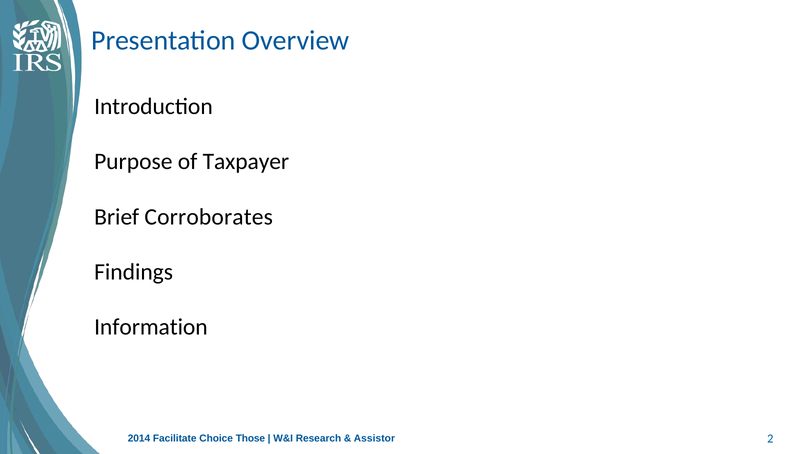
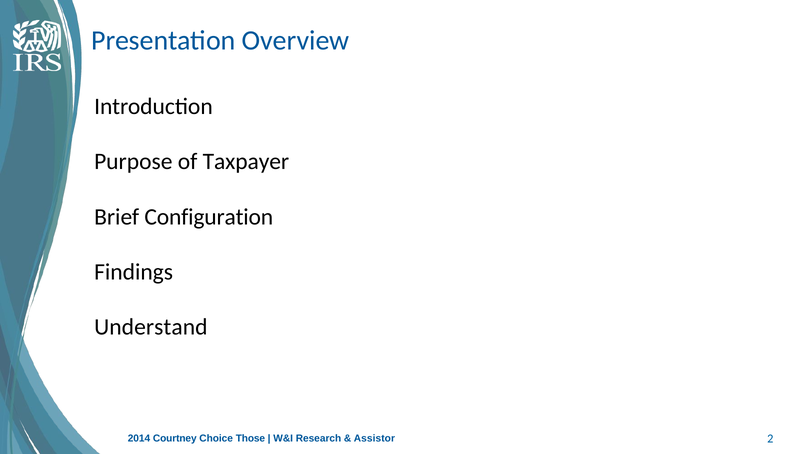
Corroborates: Corroborates -> Configuration
Information: Information -> Understand
Facilitate: Facilitate -> Courtney
